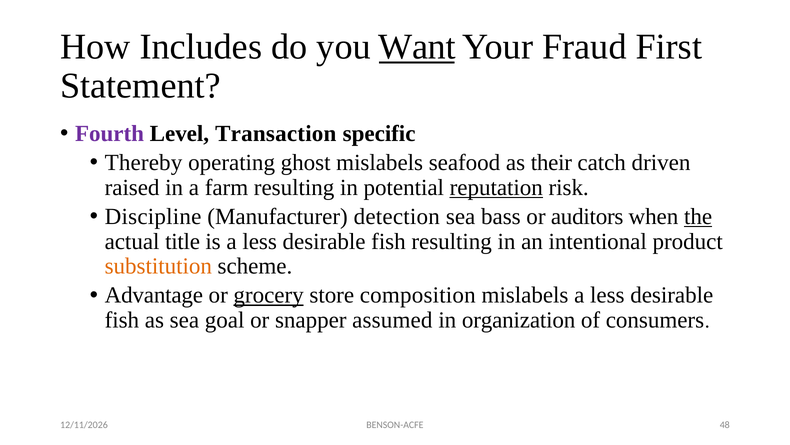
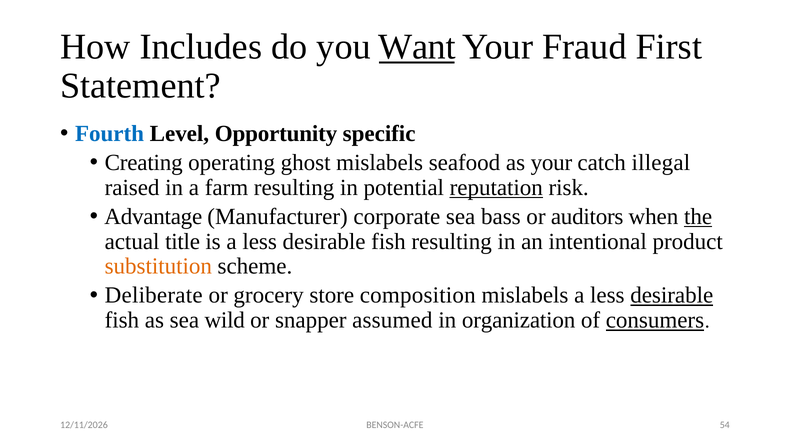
Fourth colour: purple -> blue
Transaction: Transaction -> Opportunity
Thereby: Thereby -> Creating
as their: their -> your
driven: driven -> illegal
Discipline: Discipline -> Advantage
detection: detection -> corporate
Advantage: Advantage -> Deliberate
grocery underline: present -> none
desirable at (672, 295) underline: none -> present
goal: goal -> wild
consumers underline: none -> present
48: 48 -> 54
